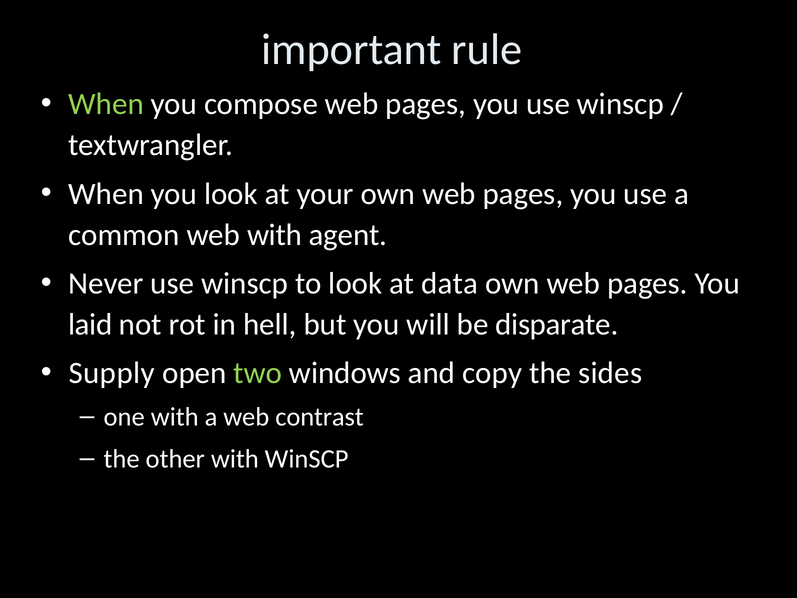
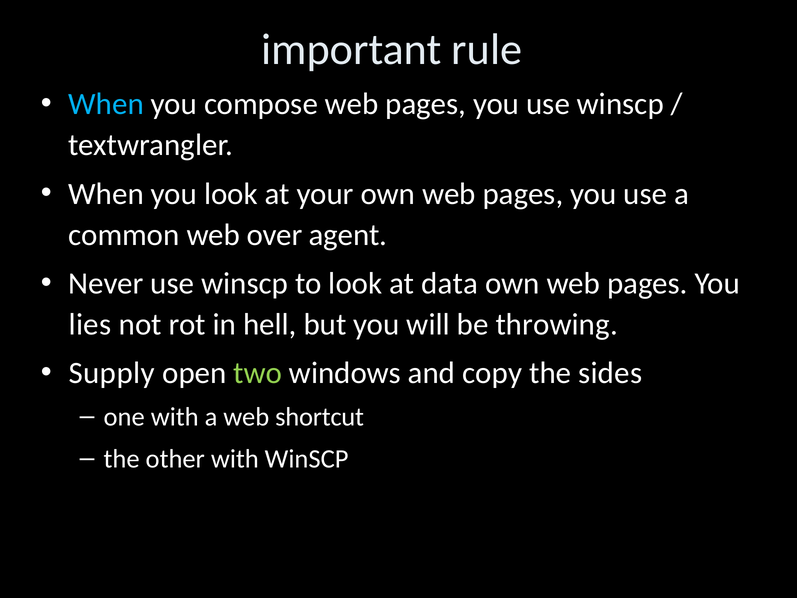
When at (106, 104) colour: light green -> light blue
web with: with -> over
laid: laid -> lies
disparate: disparate -> throwing
contrast: contrast -> shortcut
